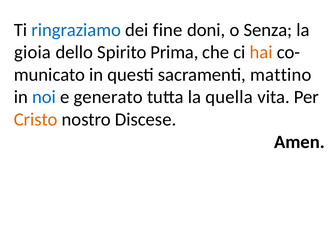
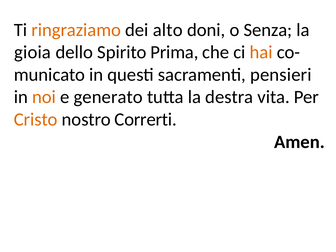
ringraziamo colour: blue -> orange
fine: fine -> alto
mattino: mattino -> pensieri
noi colour: blue -> orange
quella: quella -> destra
Discese: Discese -> Correrti
